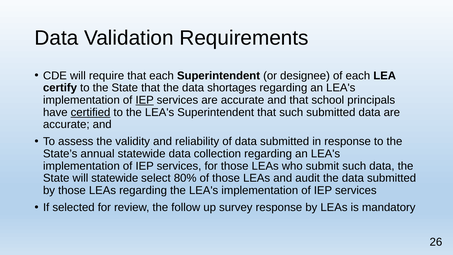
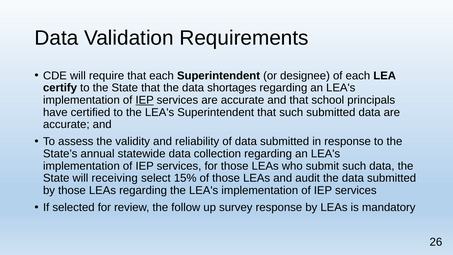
certified underline: present -> none
will statewide: statewide -> receiving
80%: 80% -> 15%
